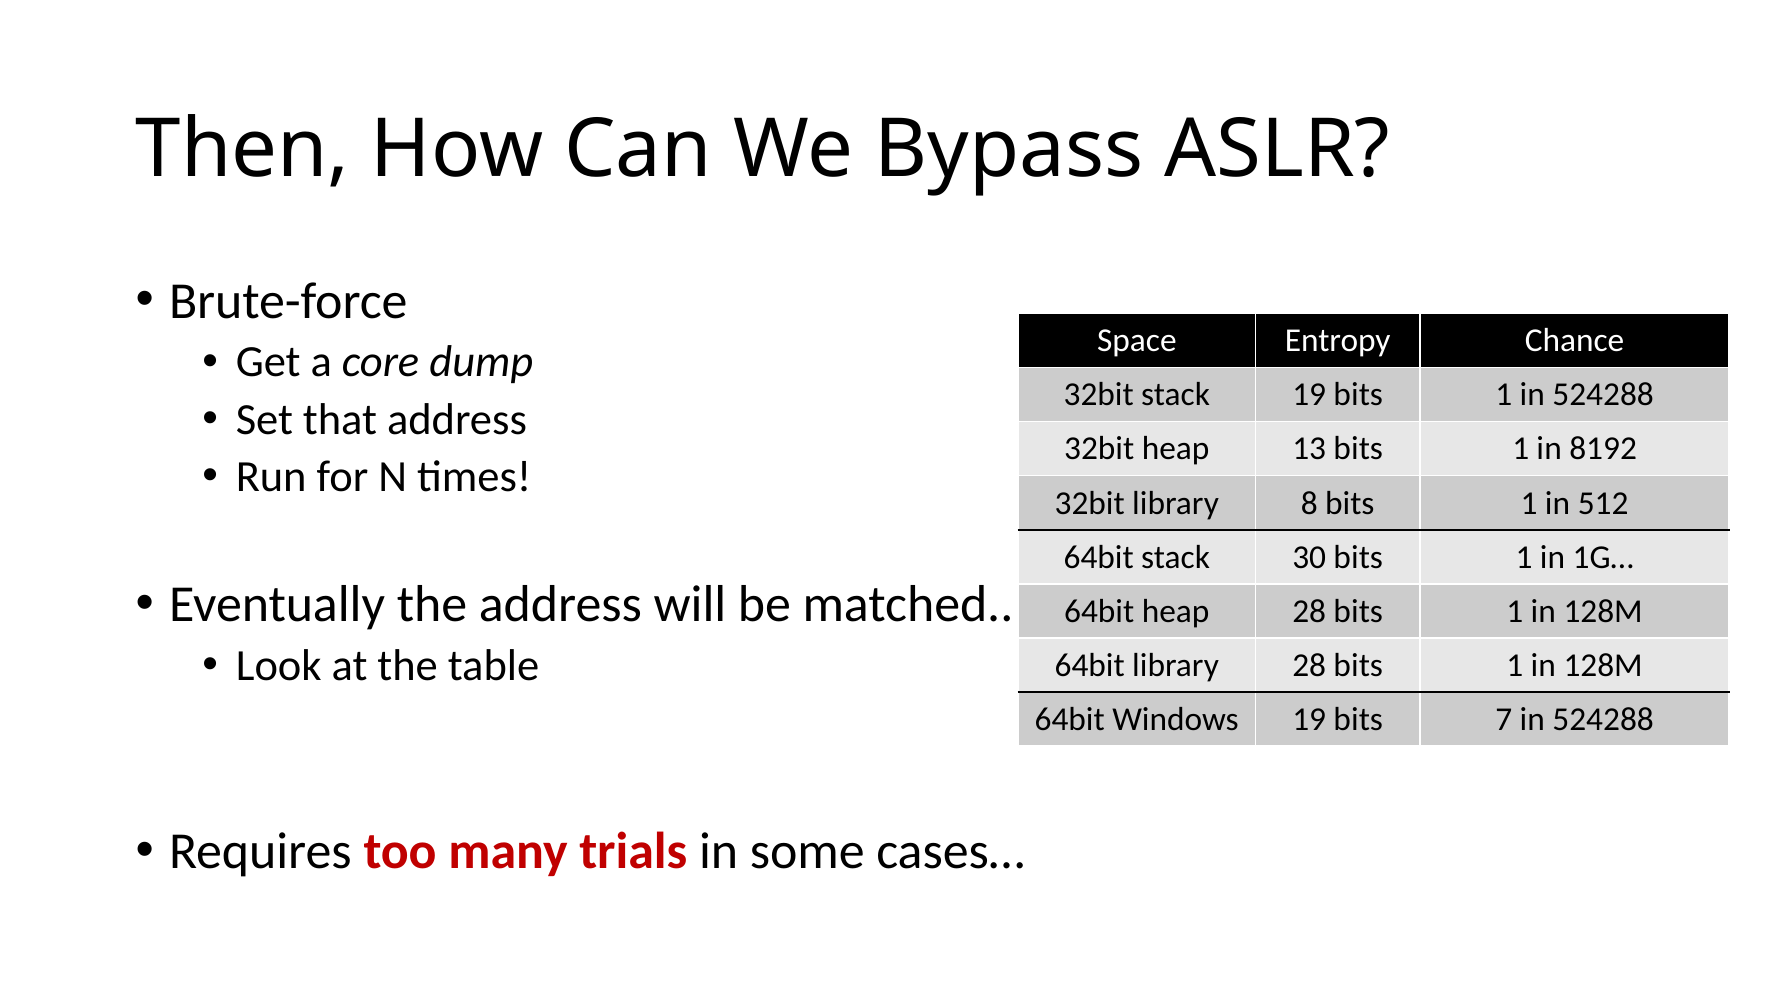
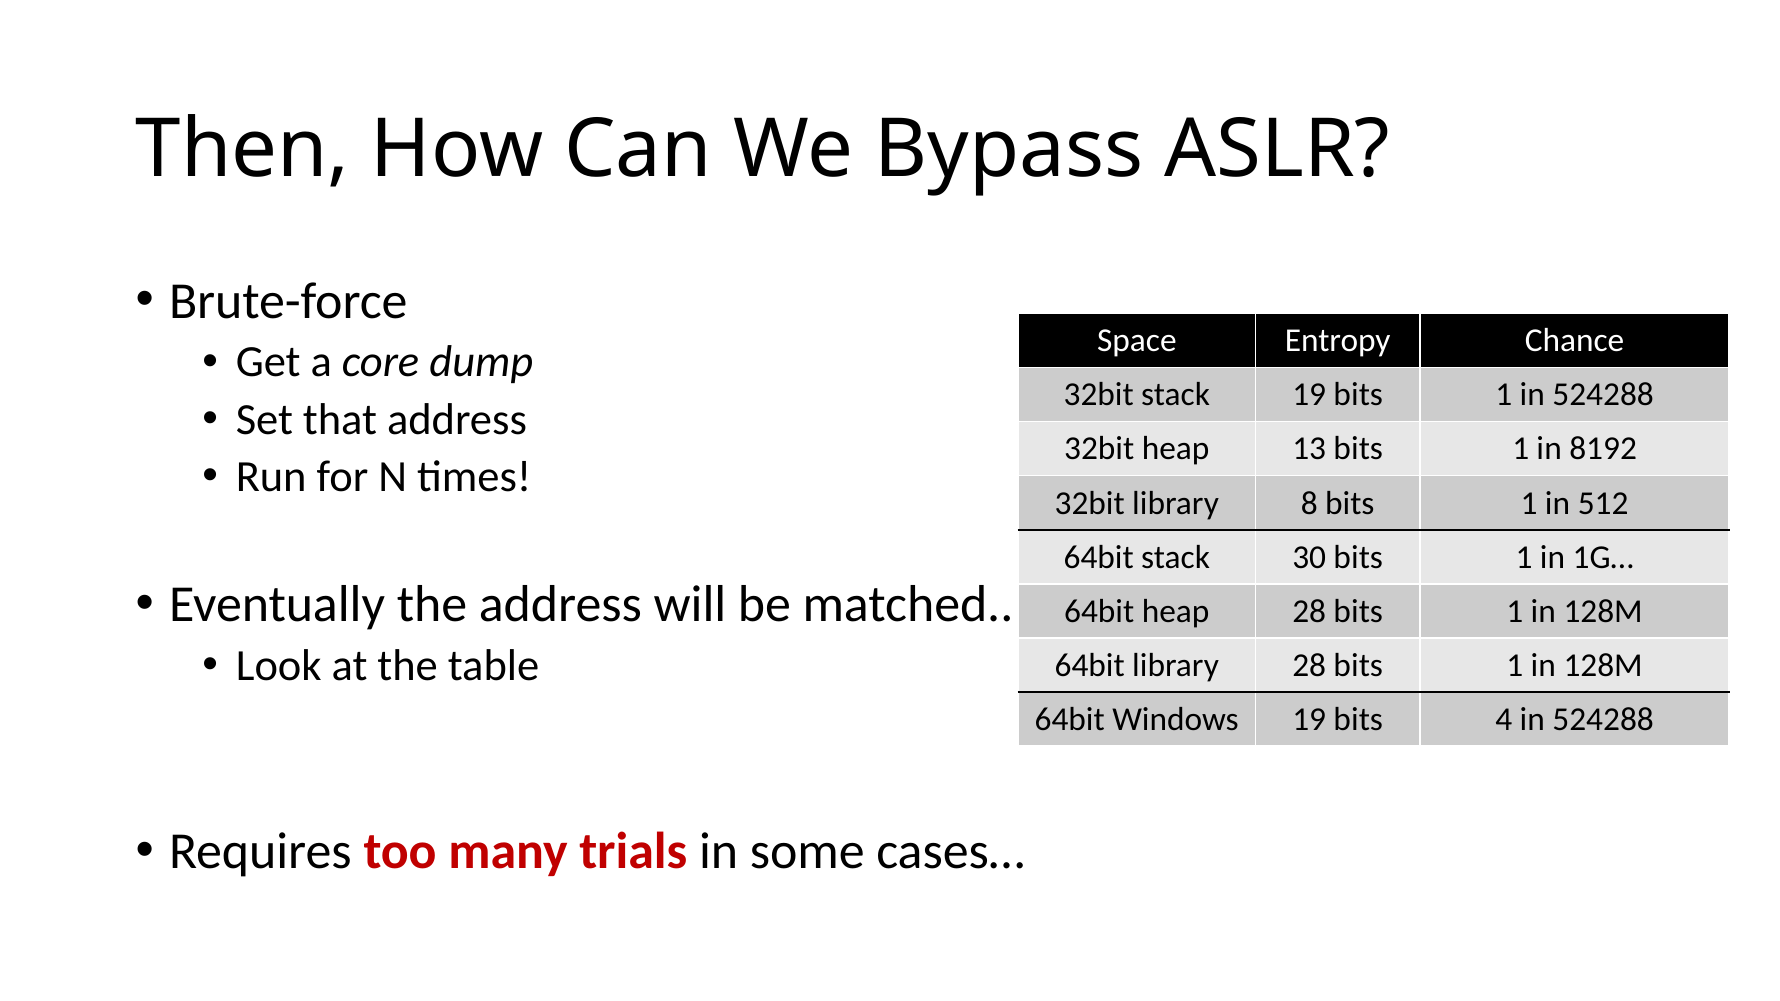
7: 7 -> 4
